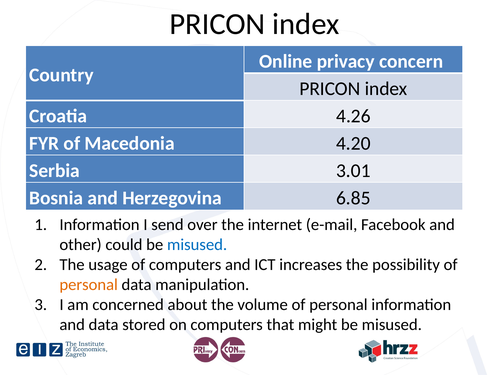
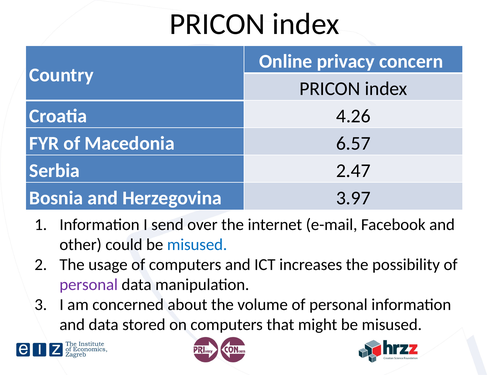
4.20: 4.20 -> 6.57
3.01: 3.01 -> 2.47
6.85: 6.85 -> 3.97
personal at (89, 285) colour: orange -> purple
